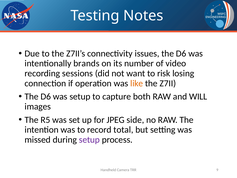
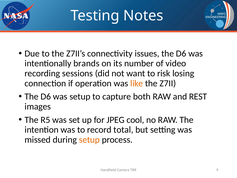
WILL: WILL -> REST
side: side -> cool
setup at (89, 139) colour: purple -> orange
